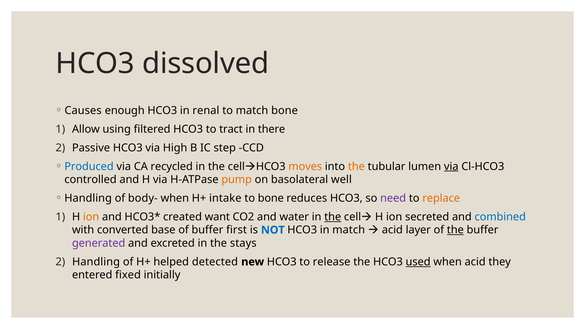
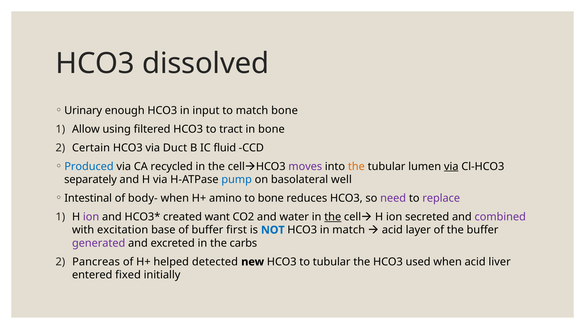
Causes: Causes -> Urinary
renal: renal -> input
in there: there -> bone
Passive: Passive -> Certain
High: High -> Duct
step: step -> fluid
moves colour: orange -> purple
controlled: controlled -> separately
pump colour: orange -> blue
Handling at (88, 198): Handling -> Intestinal
intake: intake -> amino
replace colour: orange -> purple
ion at (91, 217) colour: orange -> purple
combined colour: blue -> purple
converted: converted -> excitation
the at (455, 230) underline: present -> none
stays: stays -> carbs
Handling at (96, 262): Handling -> Pancreas
to release: release -> tubular
used underline: present -> none
they: they -> liver
